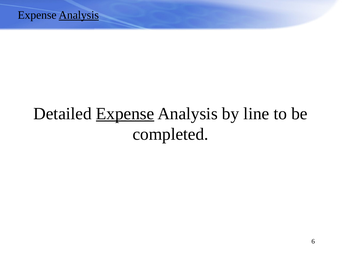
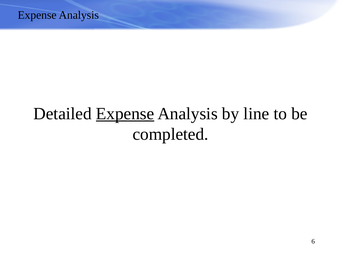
Analysis at (79, 15) underline: present -> none
